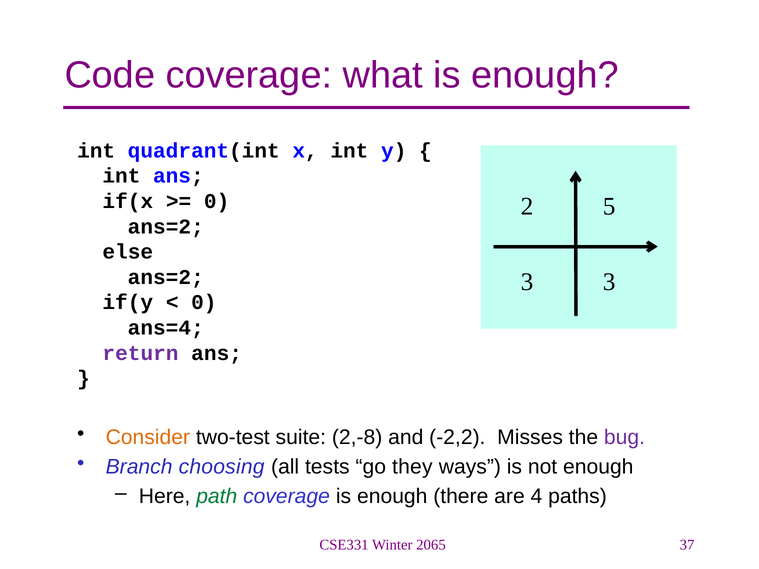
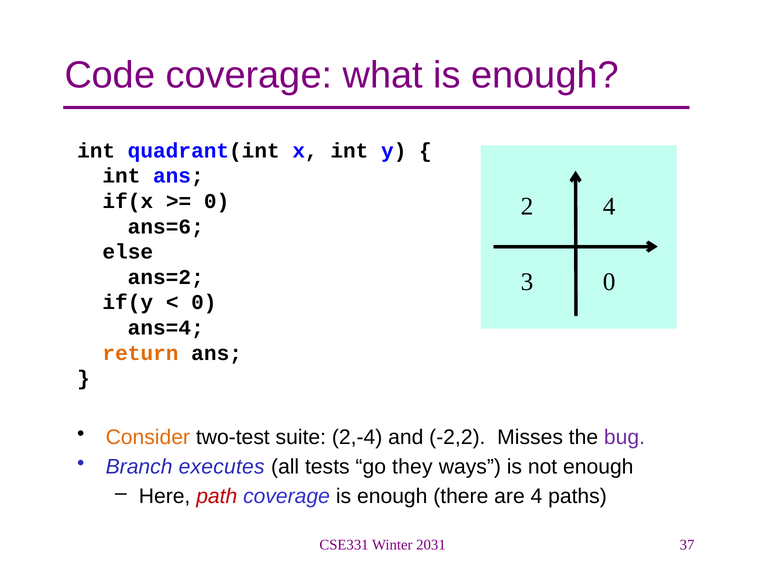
5 at (609, 206): 5 -> 4
ans=2 at (166, 227): ans=2 -> ans=6
3 at (609, 282): 3 -> 0
return colour: purple -> orange
2,-8: 2,-8 -> 2,-4
choosing: choosing -> executes
path colour: green -> red
2065: 2065 -> 2031
